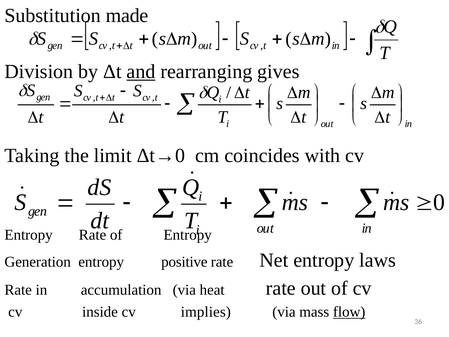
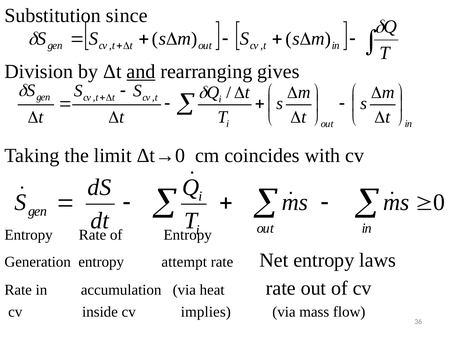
made: made -> since
positive: positive -> attempt
flow underline: present -> none
